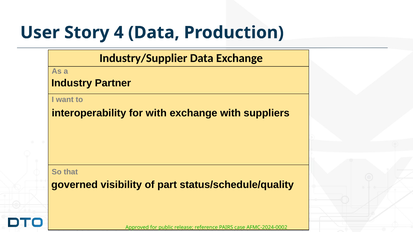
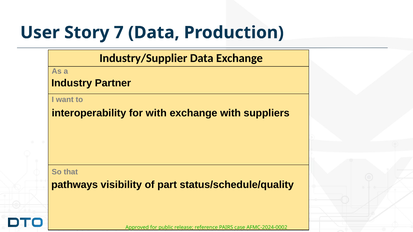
4: 4 -> 7
governed: governed -> pathways
